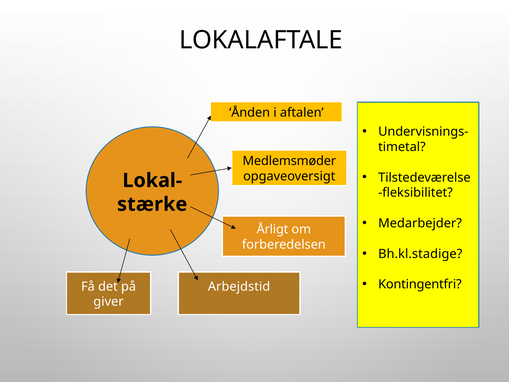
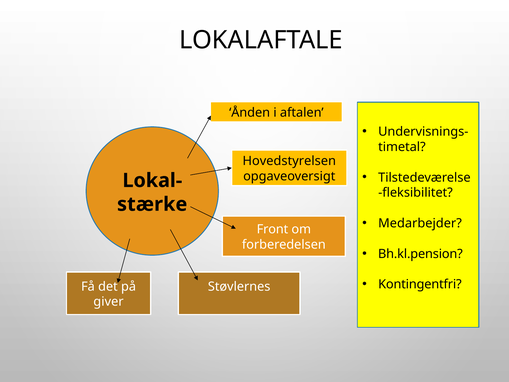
Medlemsmøder: Medlemsmøder -> Hovedstyrelsen
Årligt: Årligt -> Front
Bh.kl.stadige: Bh.kl.stadige -> Bh.kl.pension
Arbejdstid: Arbejdstid -> Støvlernes
